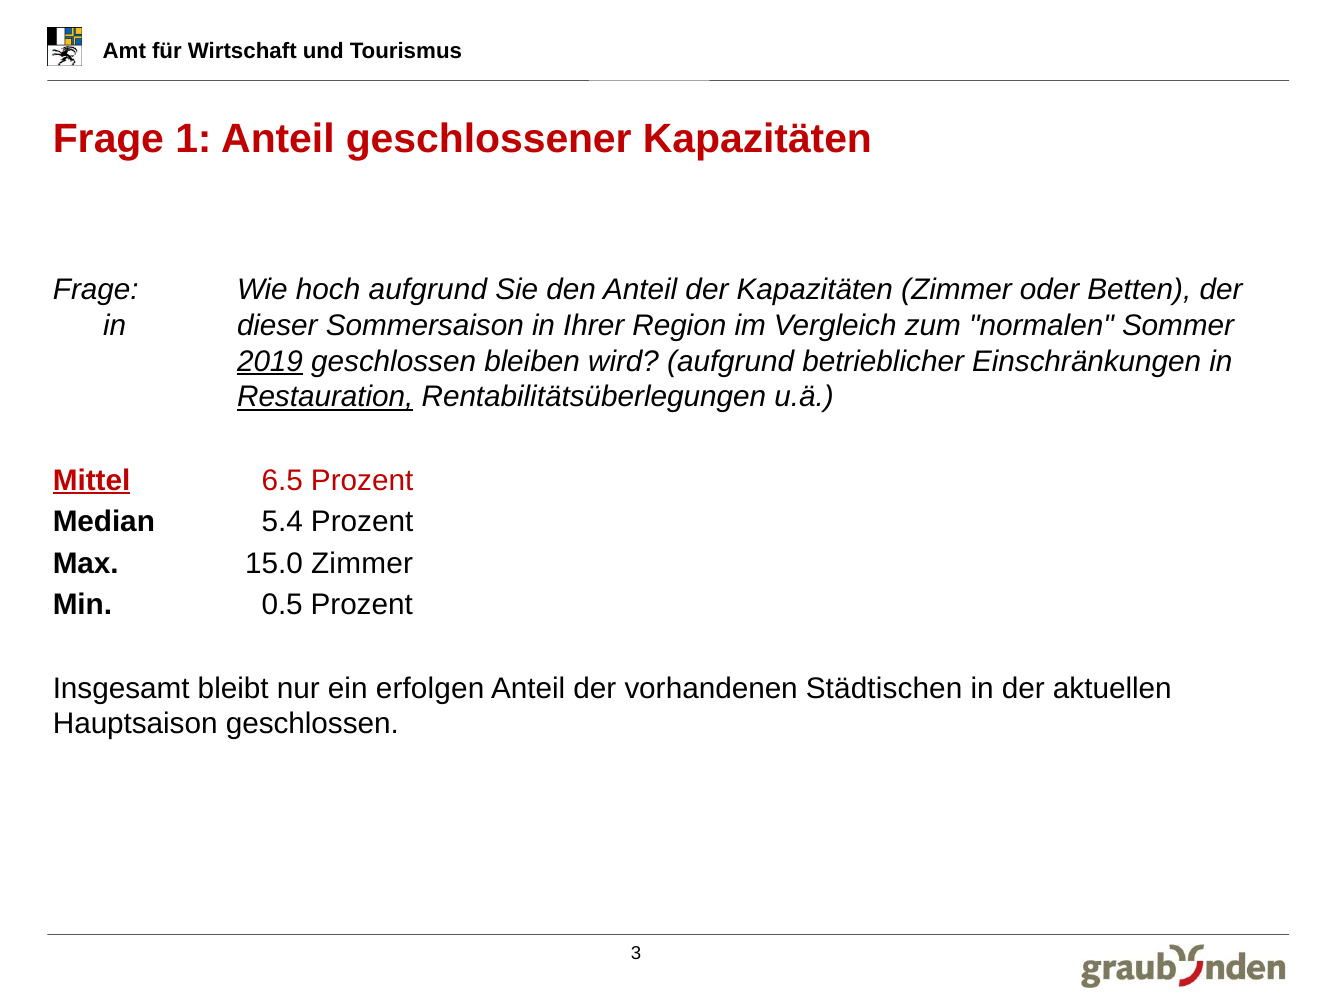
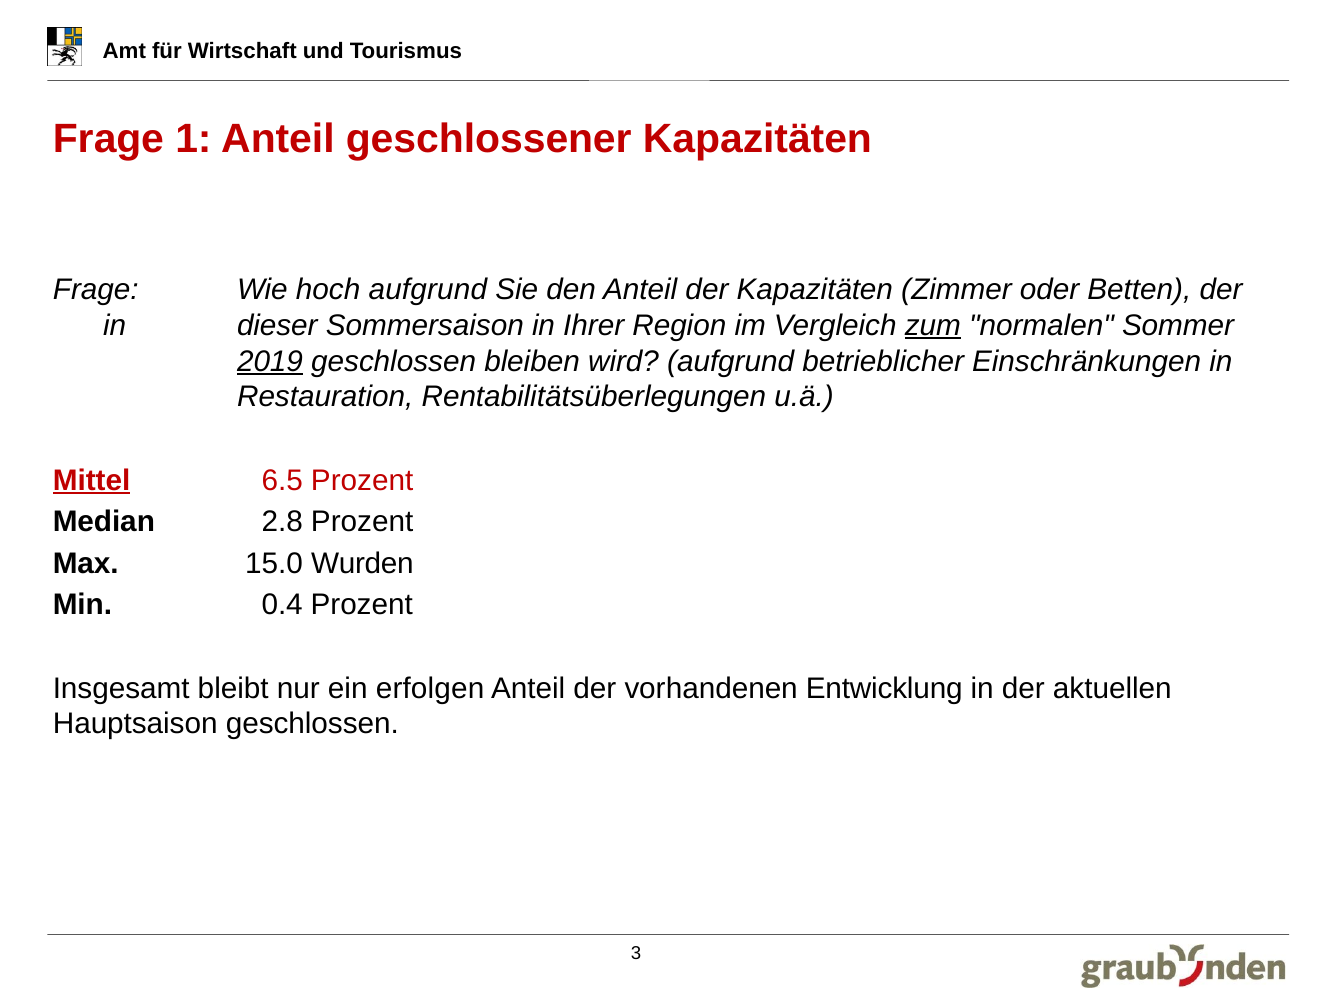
zum underline: none -> present
Restauration underline: present -> none
5.4: 5.4 -> 2.8
15.0 Zimmer: Zimmer -> Wurden
0.5: 0.5 -> 0.4
Städtischen: Städtischen -> Entwicklung
